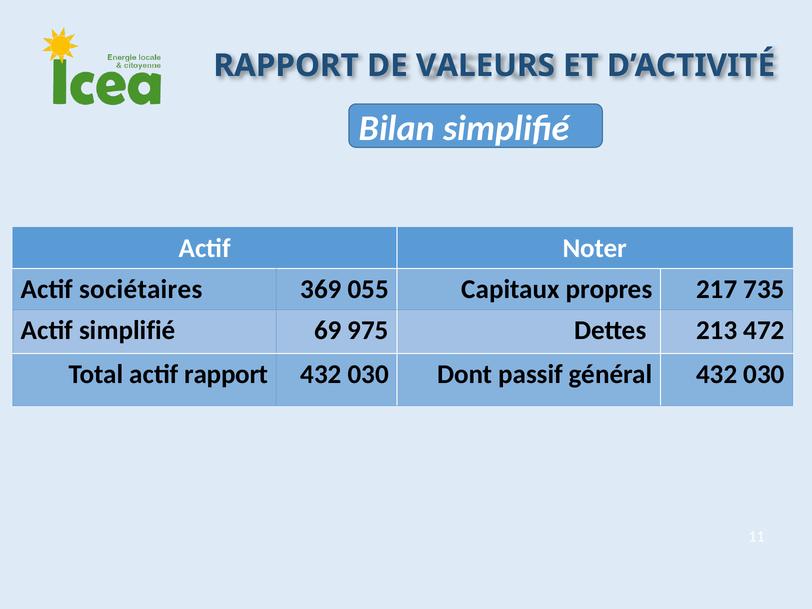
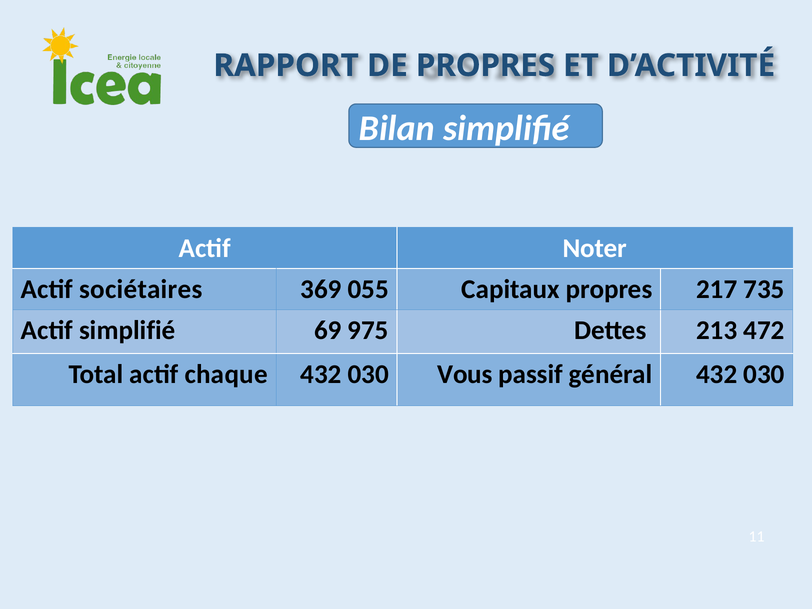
DE VALEURS: VALEURS -> PROPRES
actif rapport: rapport -> chaque
Dont: Dont -> Vous
